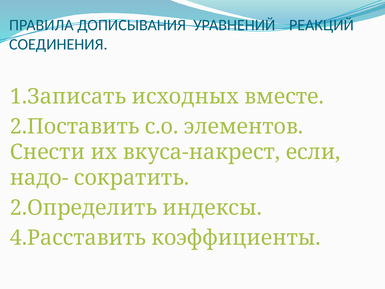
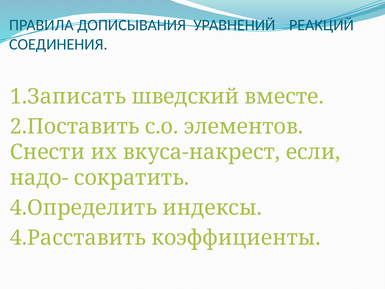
исходных: исходных -> шведский
2.Определить: 2.Определить -> 4.Определить
